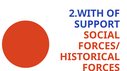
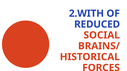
SUPPORT: SUPPORT -> REDUCED
FORCES/: FORCES/ -> BRAINS/
